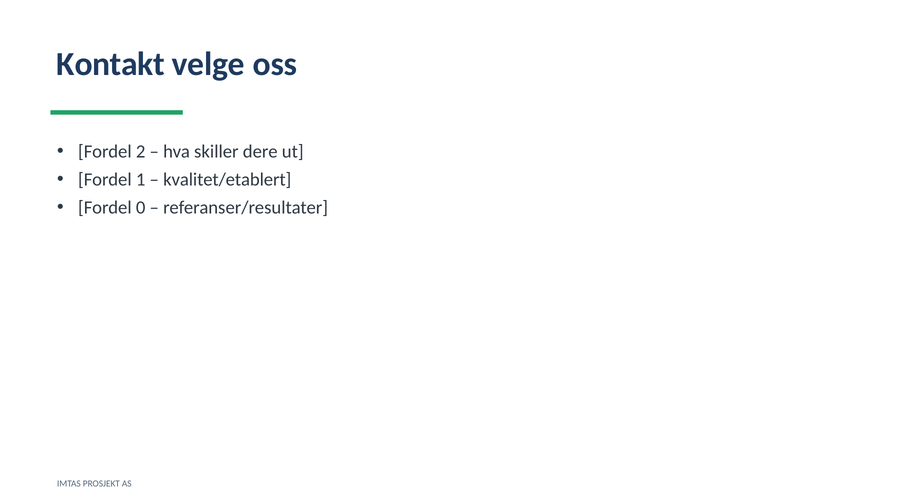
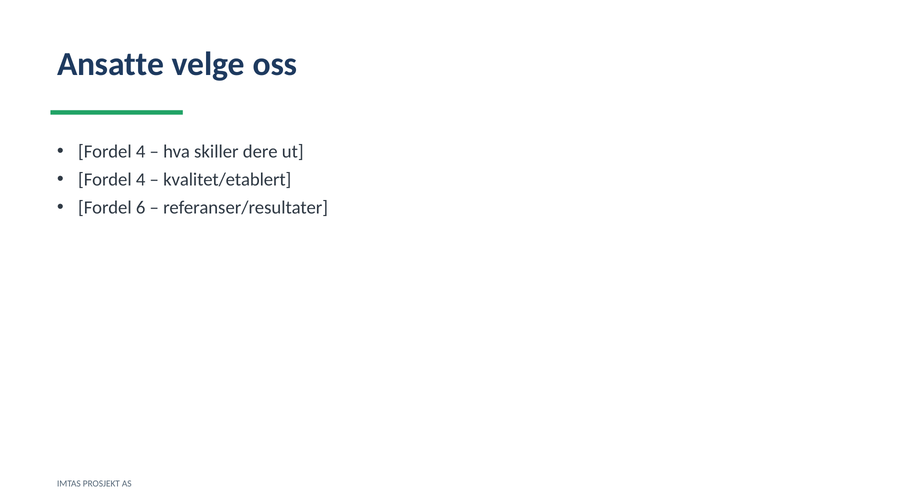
Kontakt: Kontakt -> Ansatte
2 at (141, 152): 2 -> 4
1 at (141, 180): 1 -> 4
0: 0 -> 6
